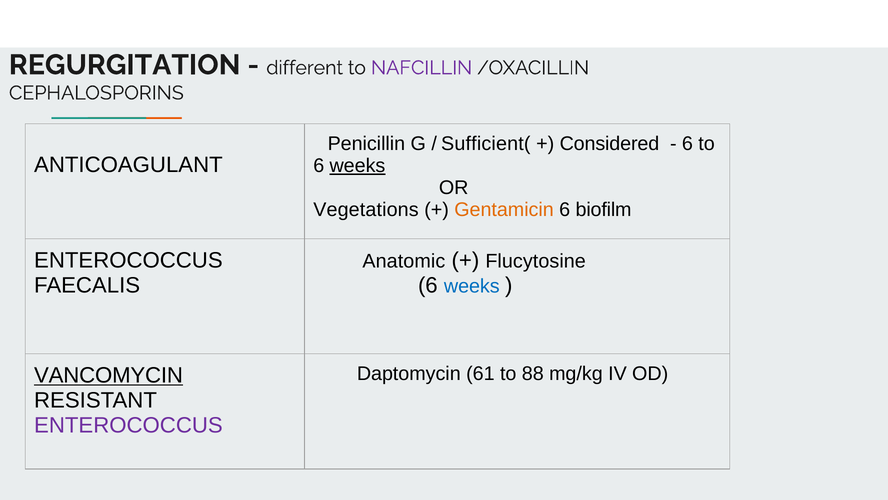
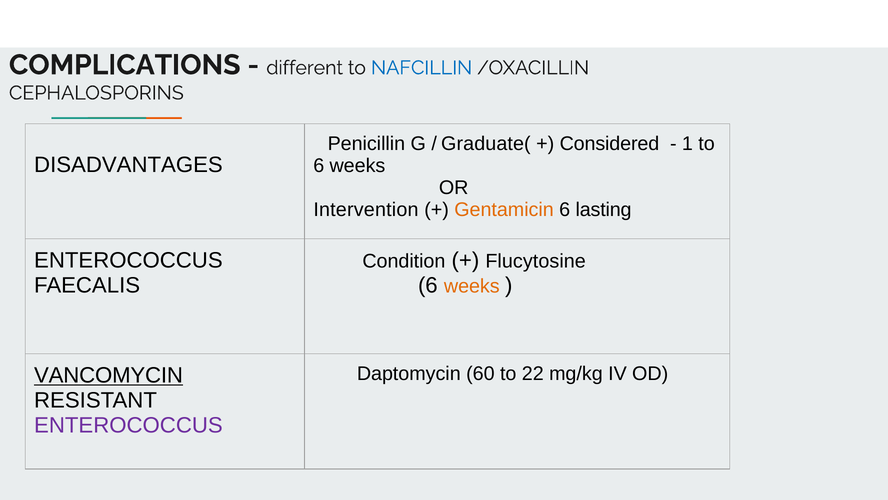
REGURGITATION: REGURGITATION -> COMPLICATIONS
NAFCILLIN colour: purple -> blue
Sufficient(: Sufficient( -> Graduate(
6 at (687, 144): 6 -> 1
ANTICOAGULANT: ANTICOAGULANT -> DISADVANTAGES
weeks at (357, 166) underline: present -> none
Vegetations: Vegetations -> Intervention
biofilm: biofilm -> lasting
Anatomic: Anatomic -> Condition
weeks at (472, 286) colour: blue -> orange
61: 61 -> 60
88: 88 -> 22
